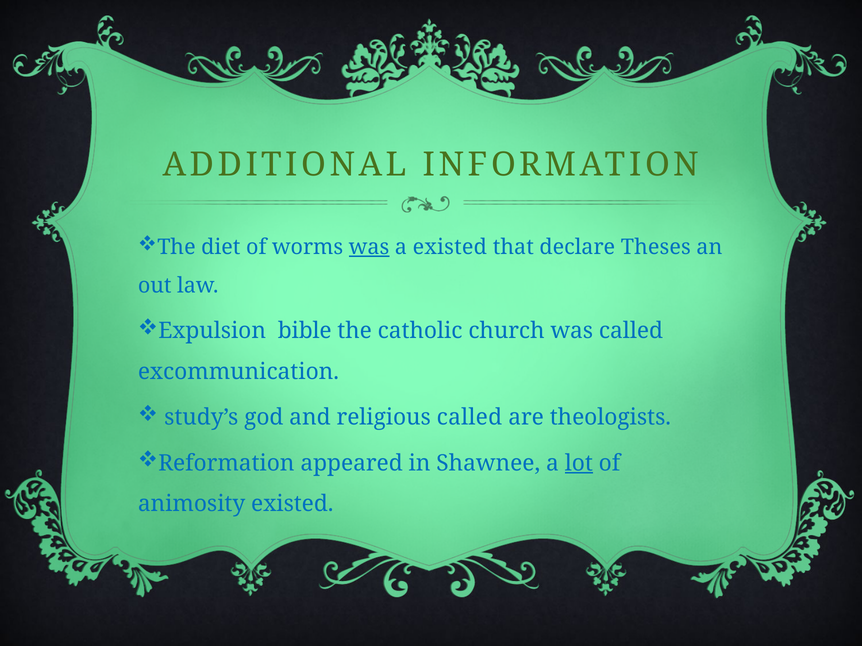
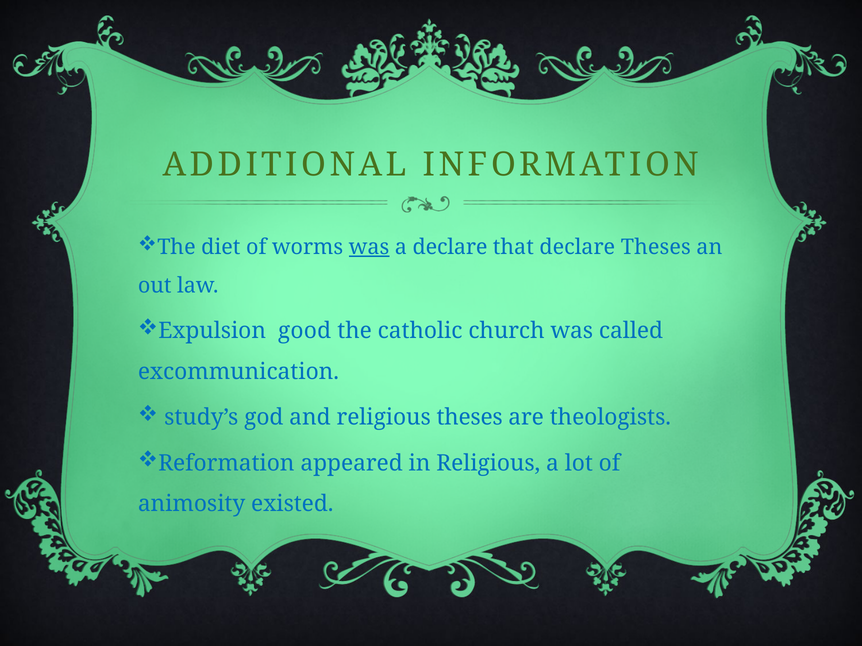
a existed: existed -> declare
bible: bible -> good
religious called: called -> theses
in Shawnee: Shawnee -> Religious
lot underline: present -> none
